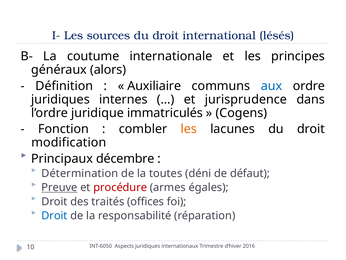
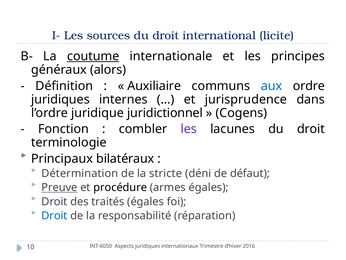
lésés: lésés -> licite
coutume underline: none -> present
immatriculés: immatriculés -> juridictionnel
les at (189, 129) colour: orange -> purple
modification: modification -> terminologie
décembre: décembre -> bilatéraux
toutes: toutes -> stricte
procédure colour: red -> black
traités offices: offices -> égales
